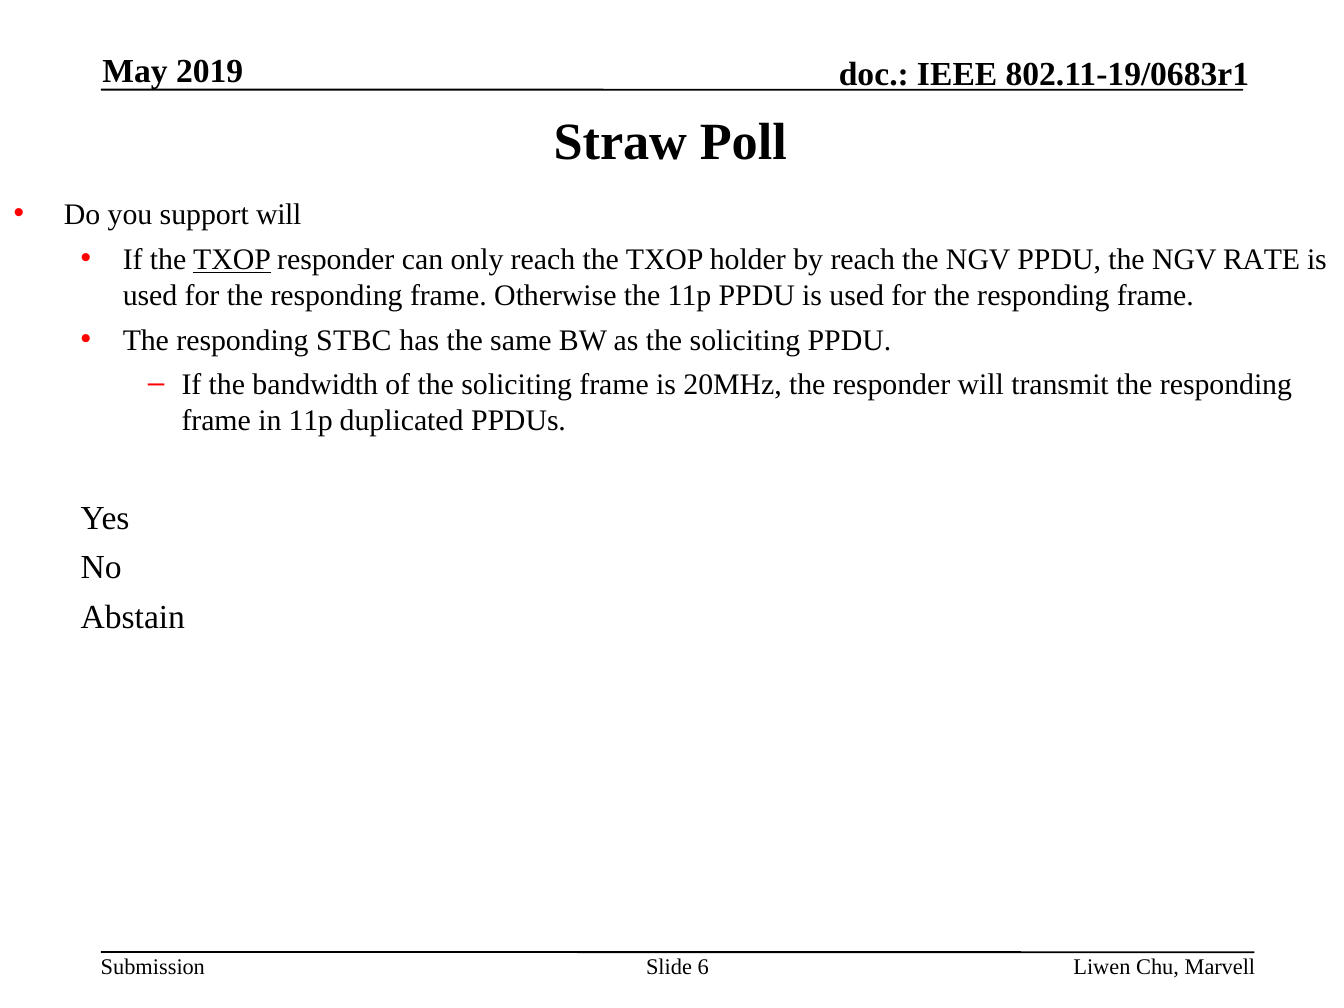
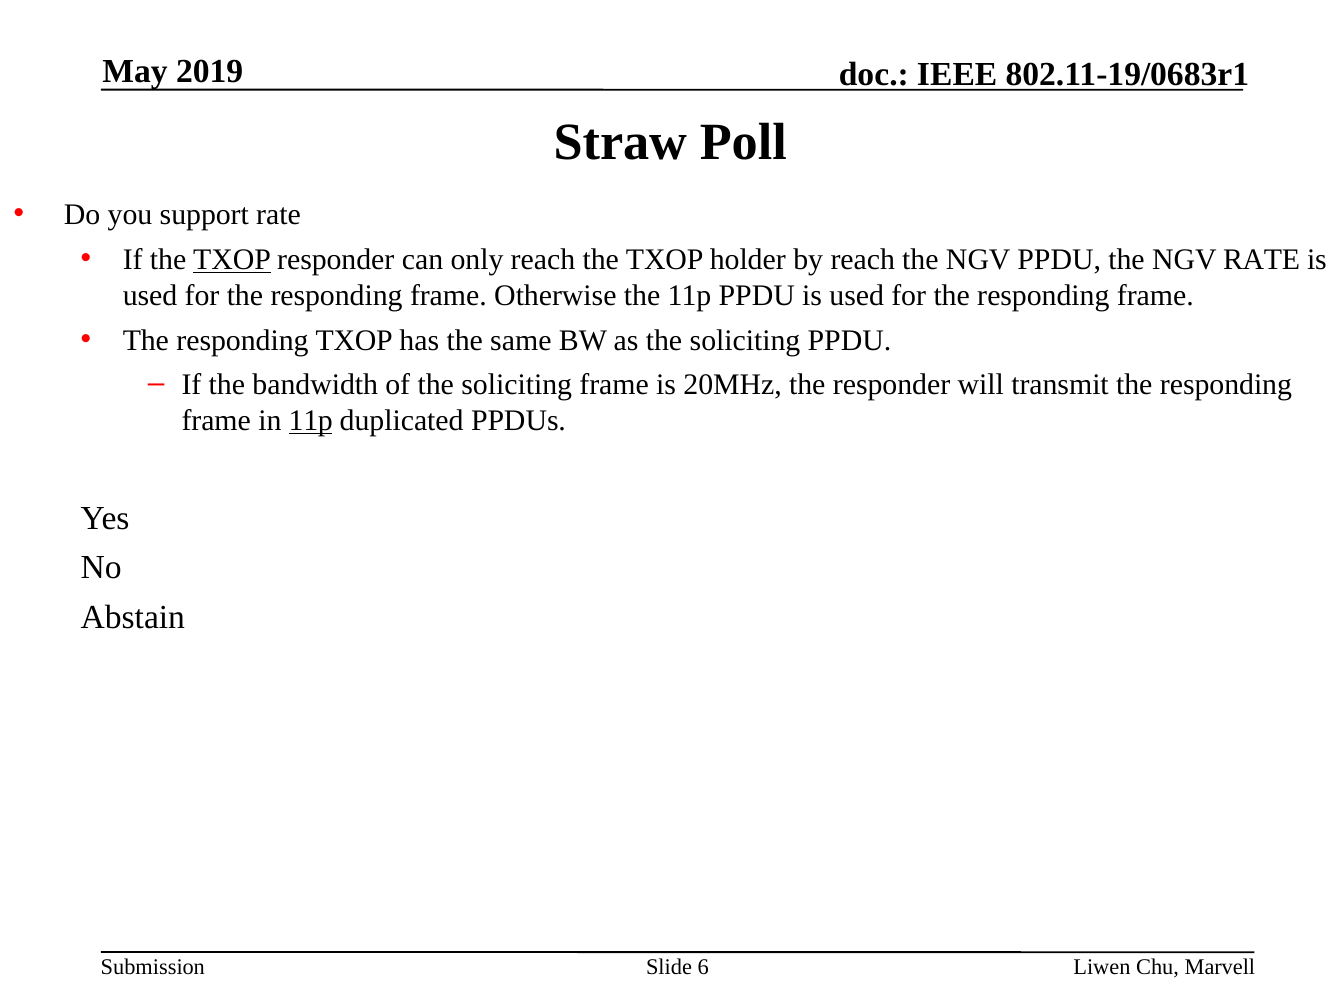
support will: will -> rate
responding STBC: STBC -> TXOP
11p at (311, 421) underline: none -> present
